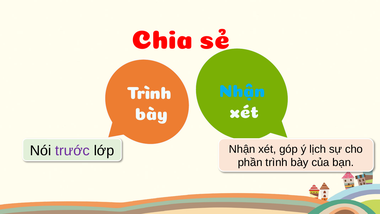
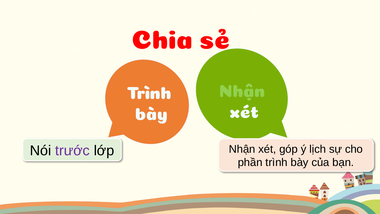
Nhận at (242, 91) colour: light blue -> light green
